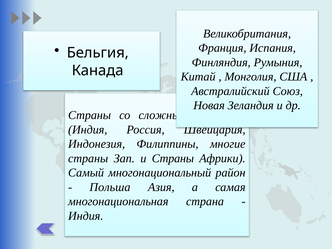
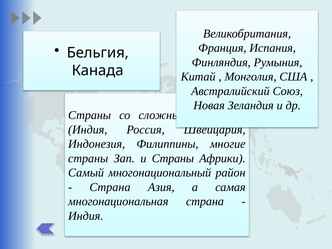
Польша at (110, 187): Польша -> Страна
